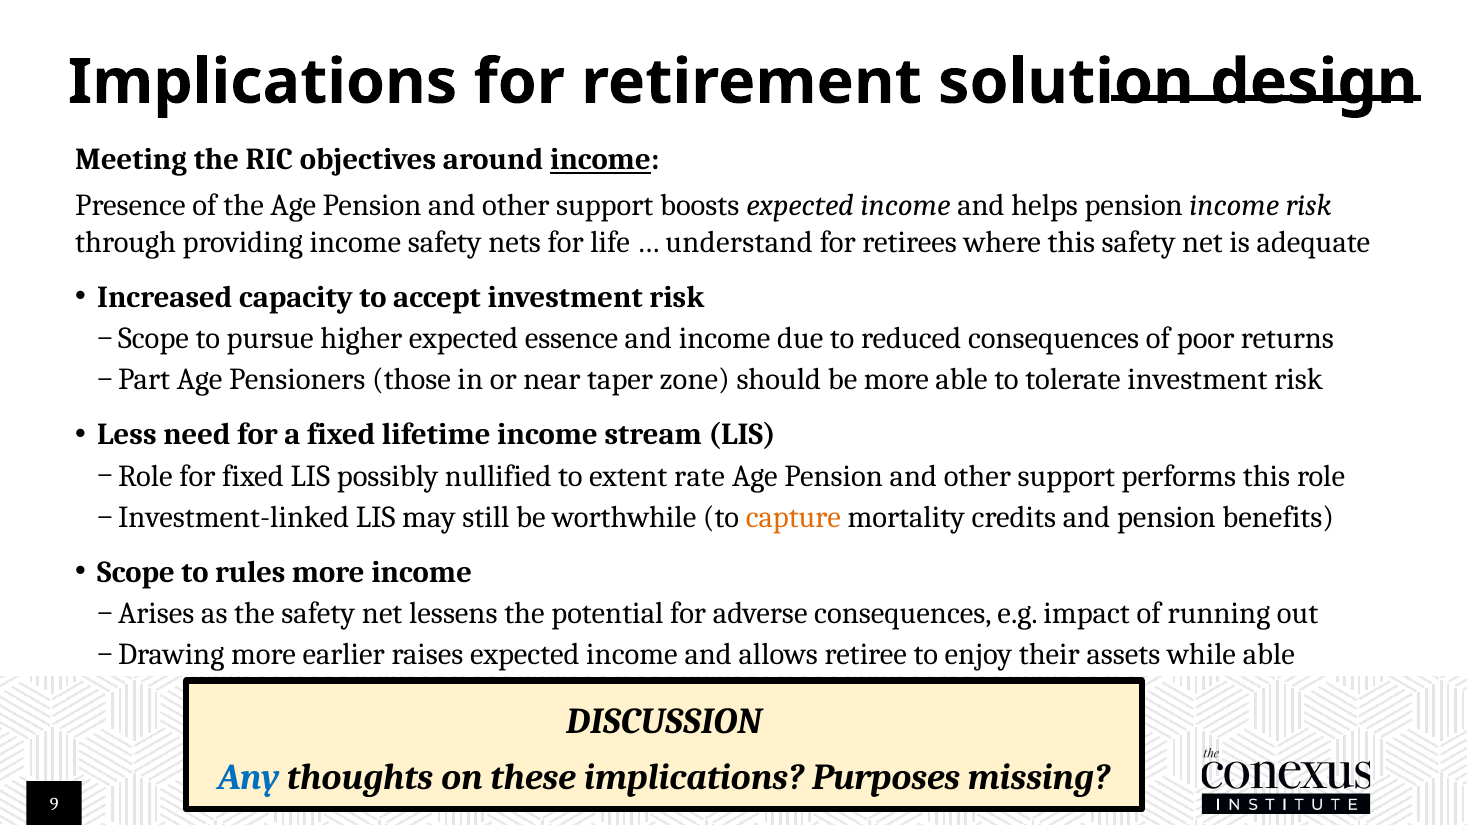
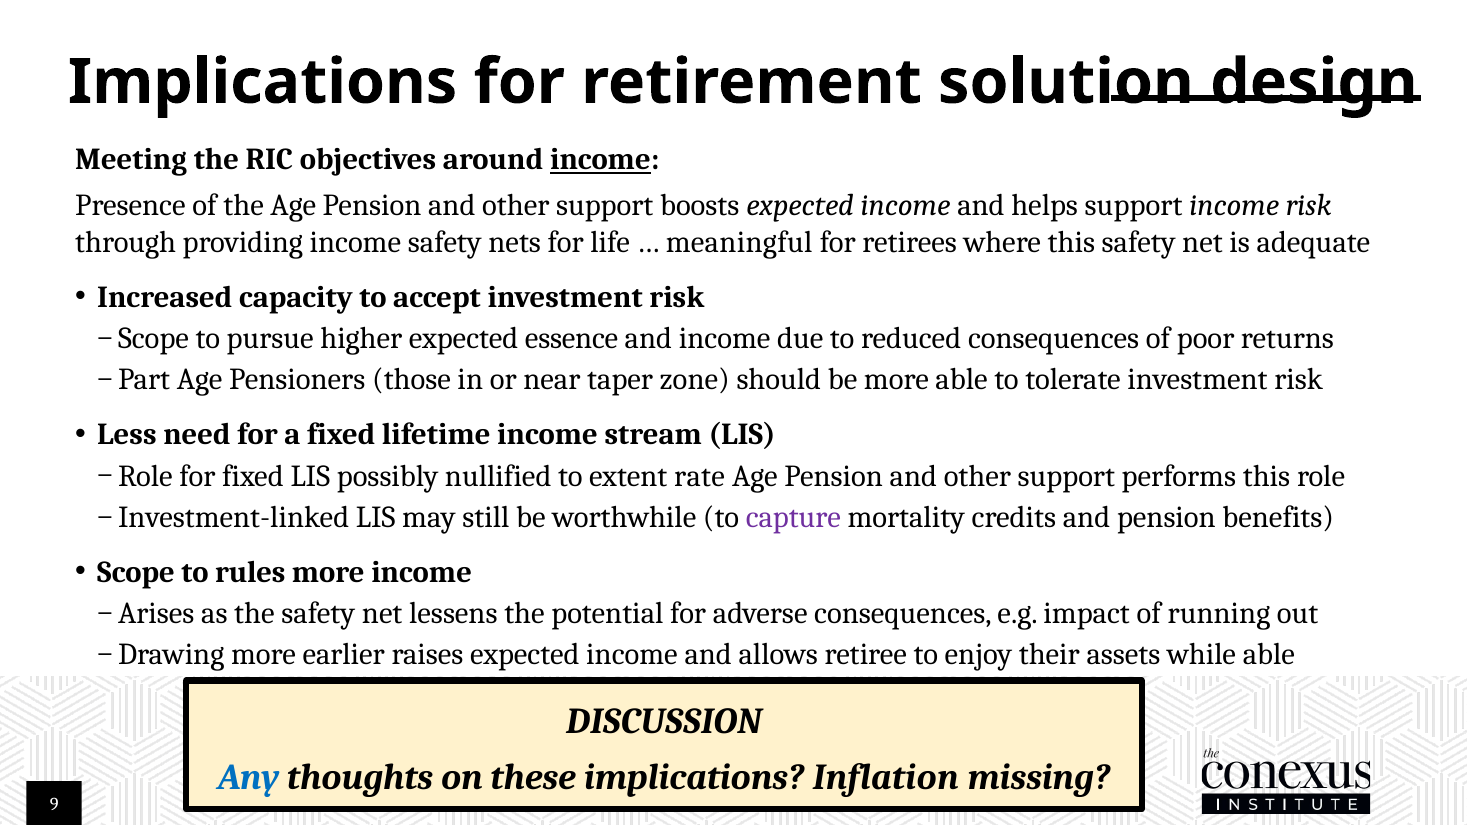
helps pension: pension -> support
understand: understand -> meaningful
capture colour: orange -> purple
Purposes: Purposes -> Inflation
